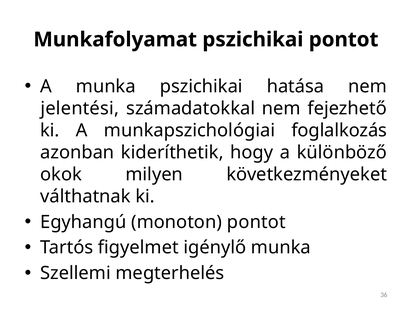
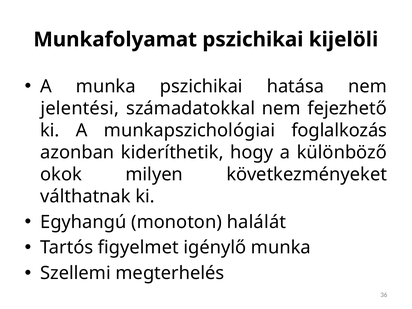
pszichikai pontot: pontot -> kijelöli
monoton pontot: pontot -> halálát
